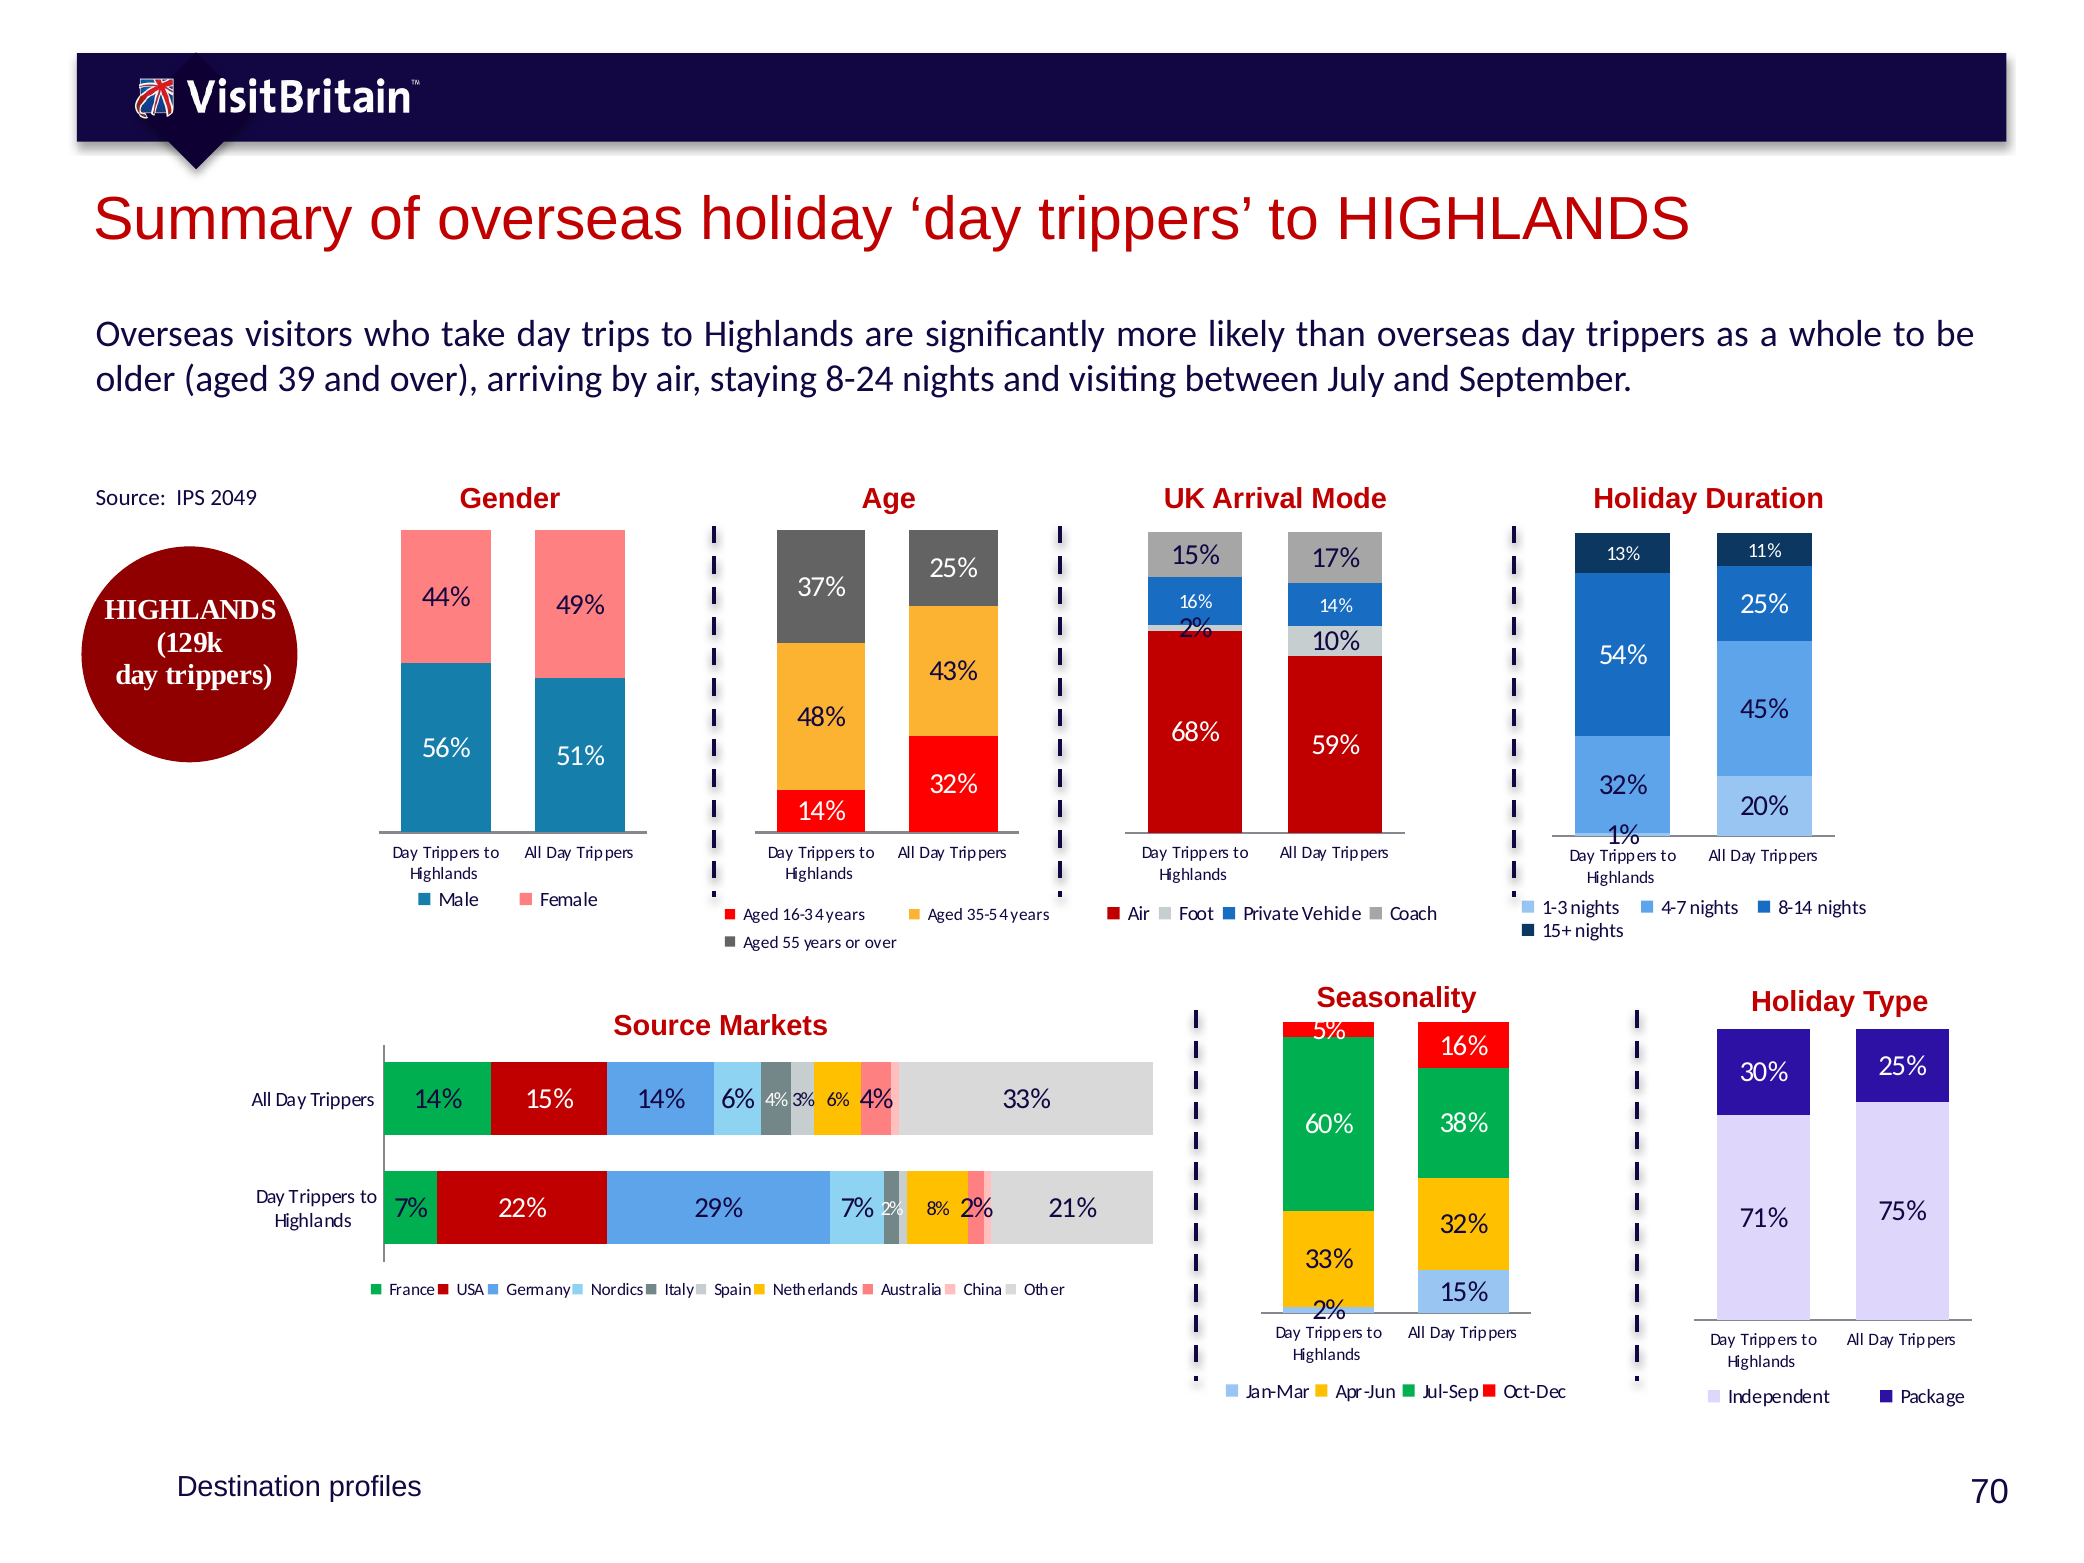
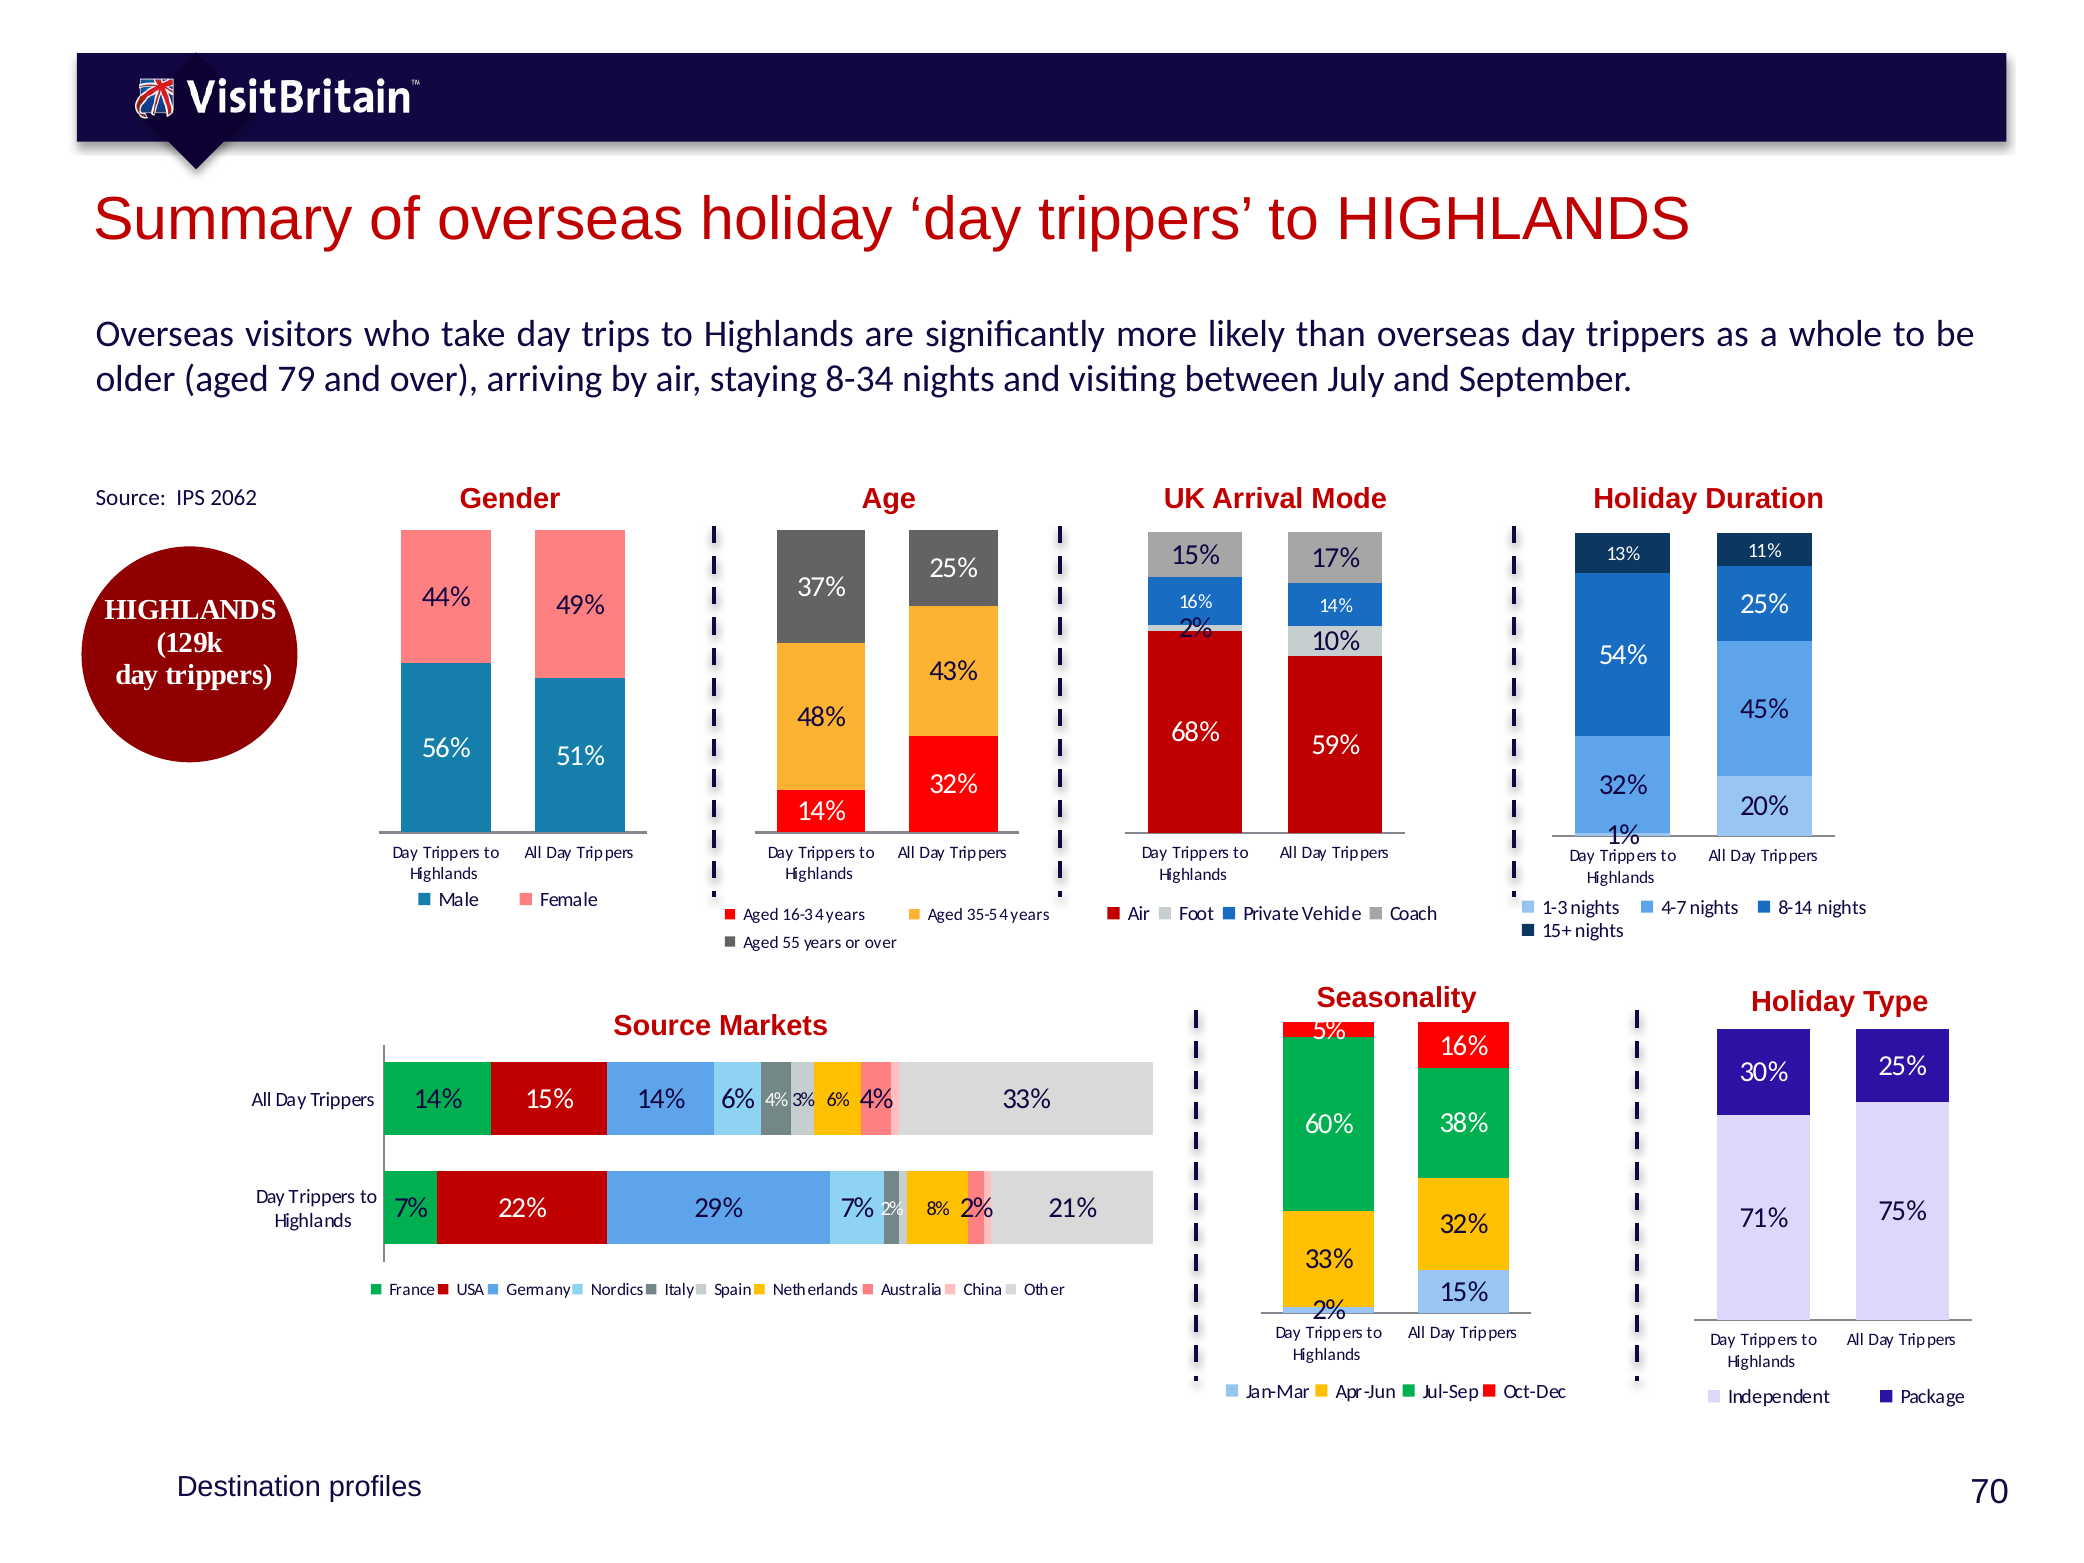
39: 39 -> 79
8-24: 8-24 -> 8-34
2049: 2049 -> 2062
